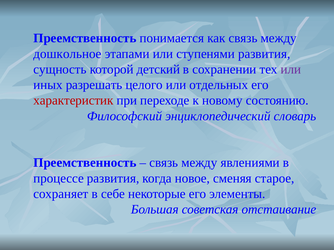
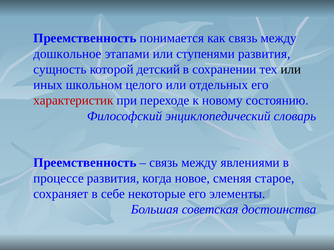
или at (291, 69) colour: purple -> black
разрешать: разрешать -> школьном
отстаивание: отстаивание -> достоинства
